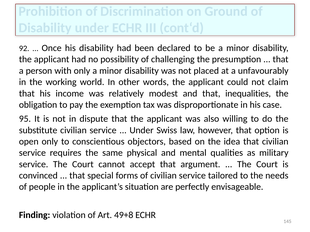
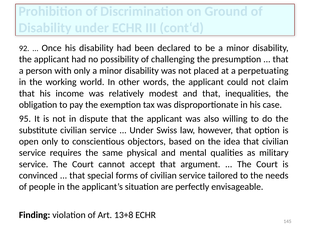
unfavourably: unfavourably -> perpetuating
49+8: 49+8 -> 13+8
